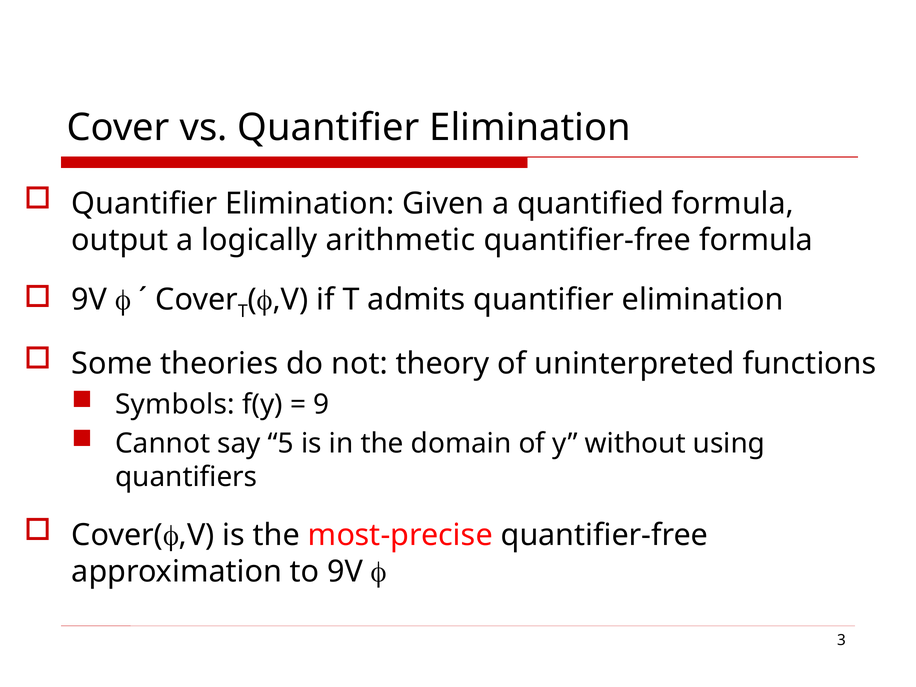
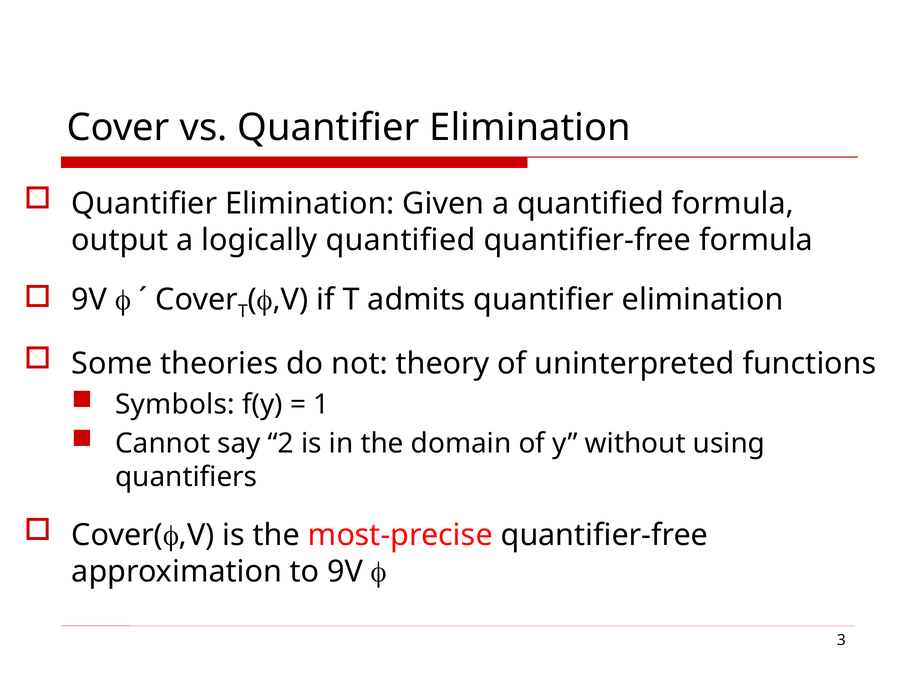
logically arithmetic: arithmetic -> quantified
9: 9 -> 1
5: 5 -> 2
